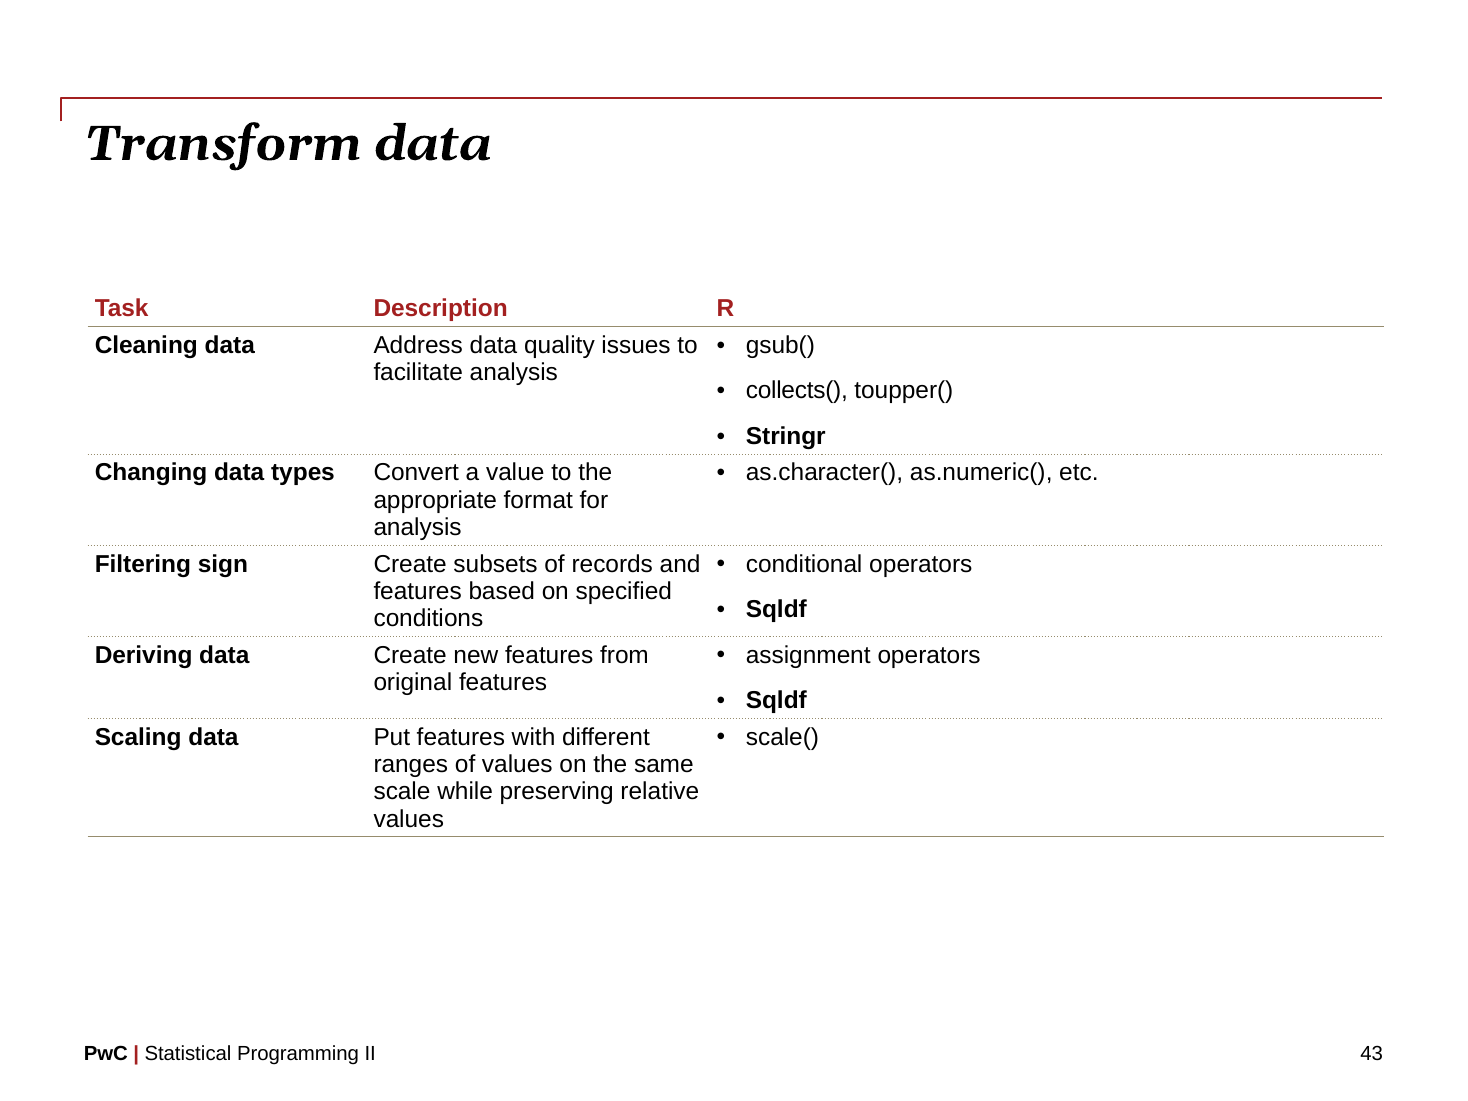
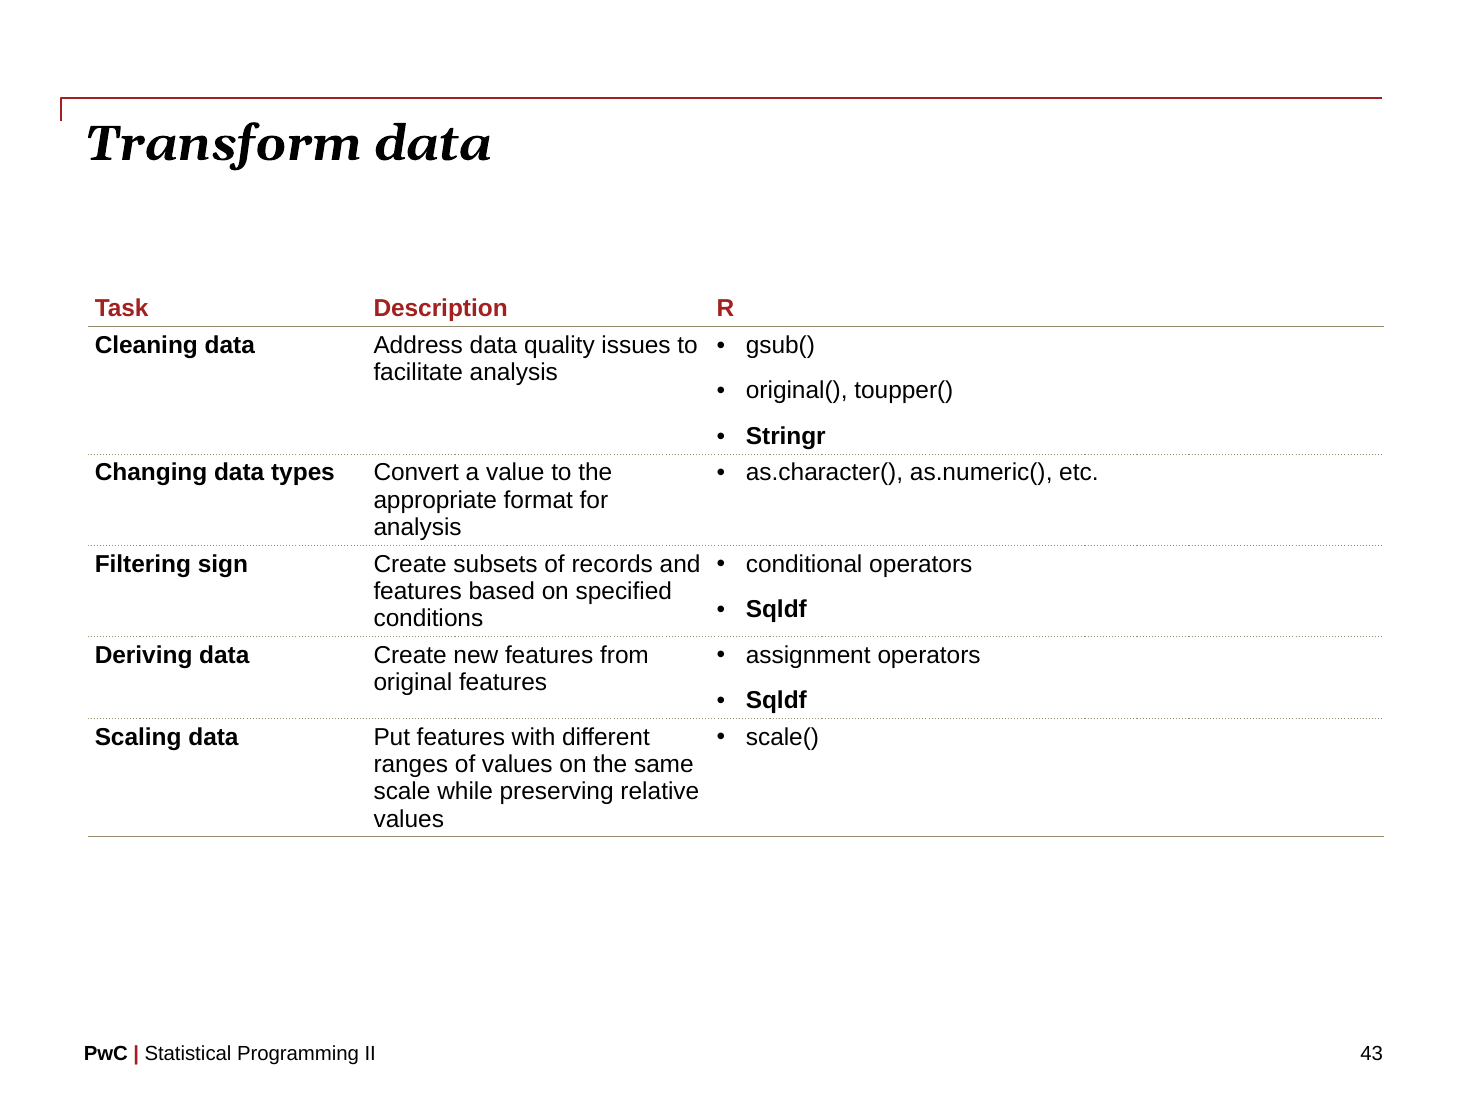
collects(: collects( -> original(
